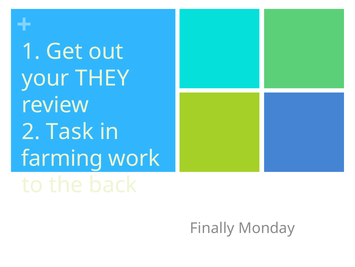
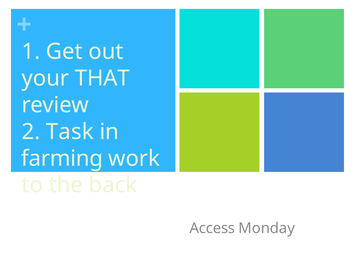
THEY: THEY -> THAT
Finally: Finally -> Access
